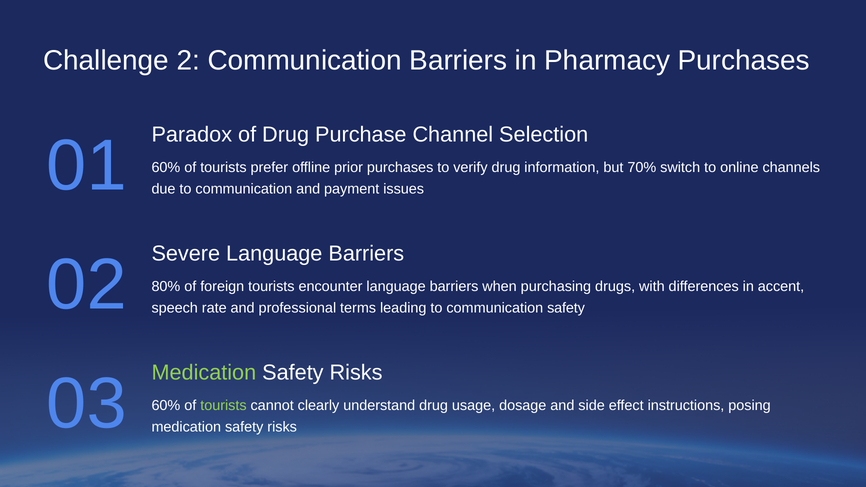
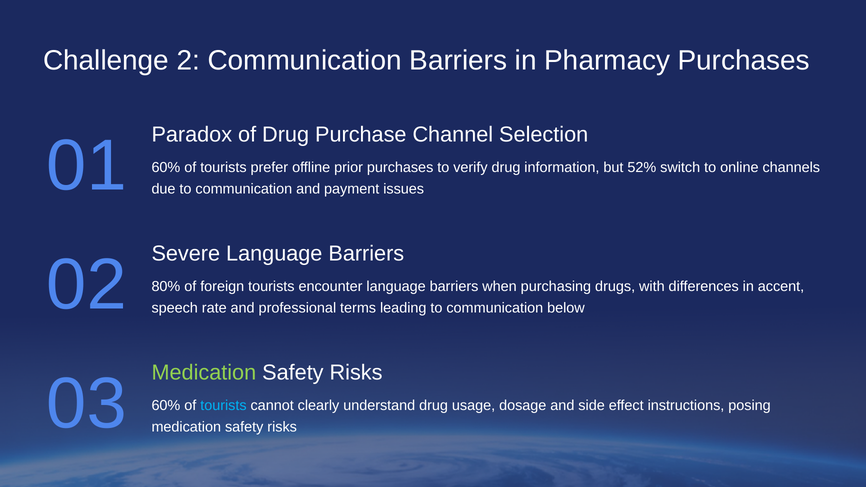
70%: 70% -> 52%
communication safety: safety -> below
tourists at (223, 405) colour: light green -> light blue
